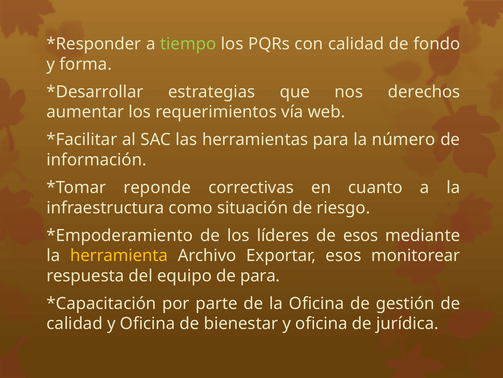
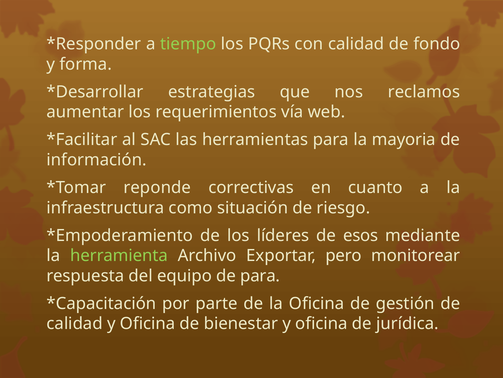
derechos: derechos -> reclamos
número: número -> mayoria
herramienta colour: yellow -> light green
Exportar esos: esos -> pero
